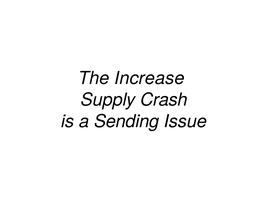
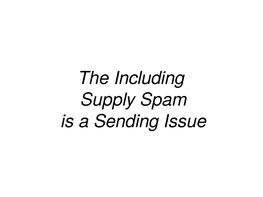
Increase: Increase -> Including
Crash: Crash -> Spam
